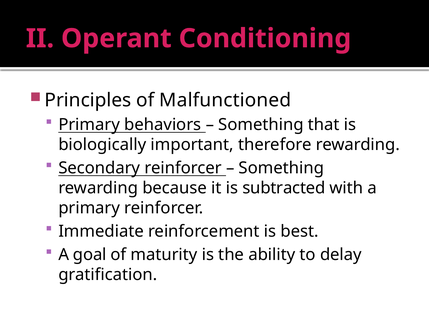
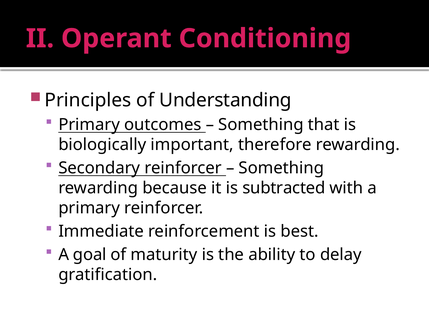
Malfunctioned: Malfunctioned -> Understanding
behaviors: behaviors -> outcomes
